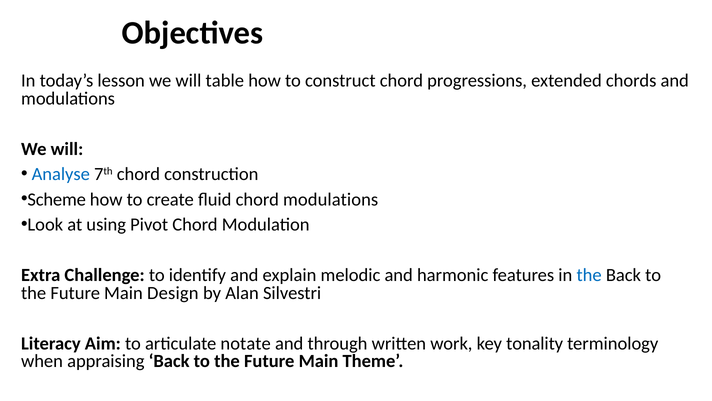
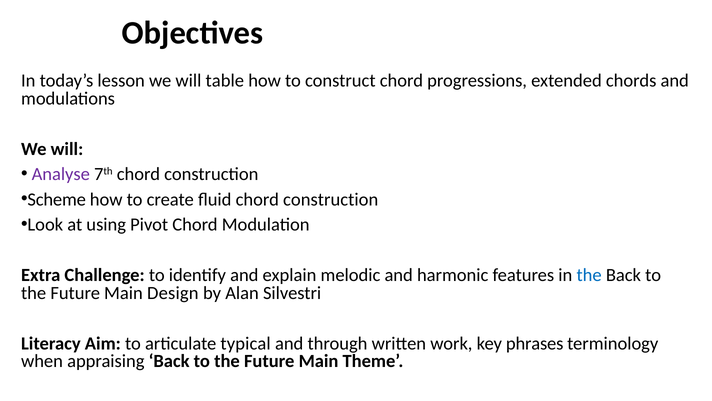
Analyse colour: blue -> purple
fluid chord modulations: modulations -> construction
notate: notate -> typical
tonality: tonality -> phrases
